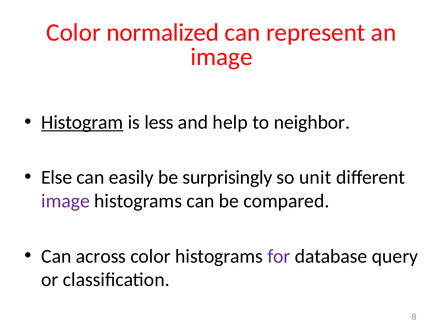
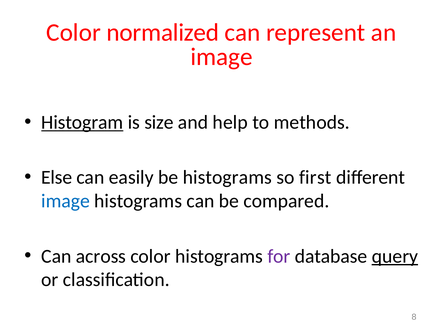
less: less -> size
neighbor: neighbor -> methods
be surprisingly: surprisingly -> histograms
unit: unit -> first
image at (66, 201) colour: purple -> blue
query underline: none -> present
